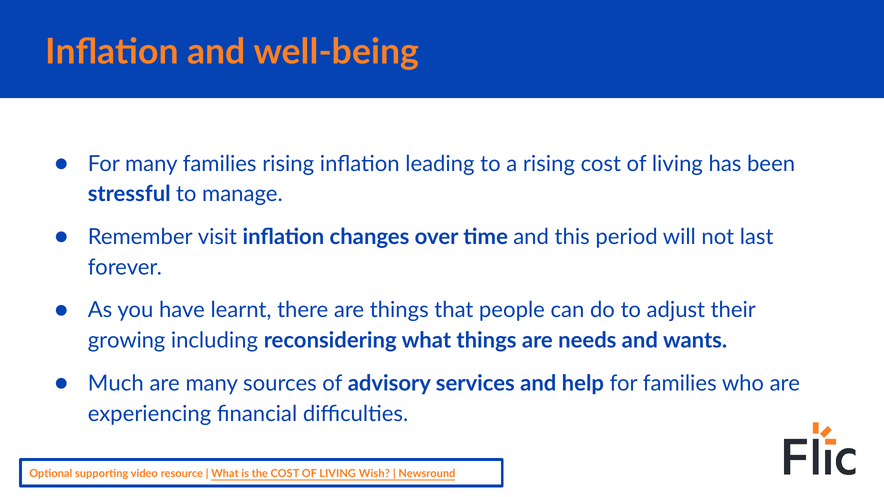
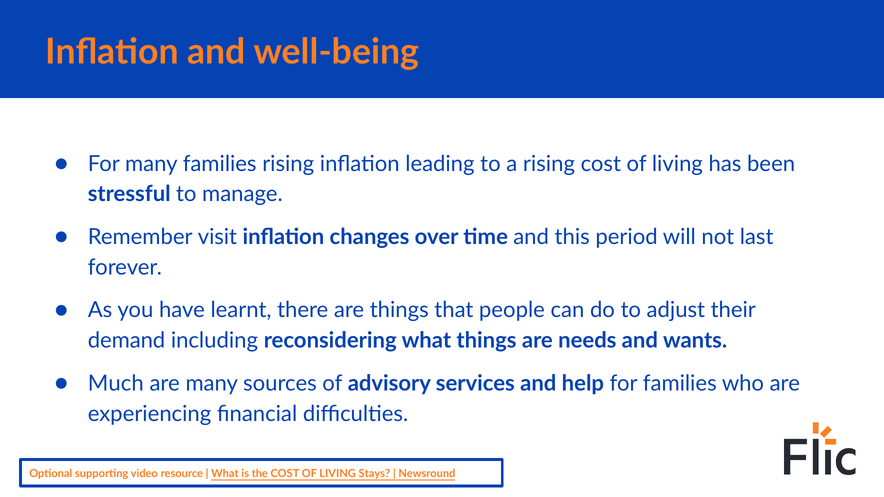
growing: growing -> demand
Wish: Wish -> Stays
